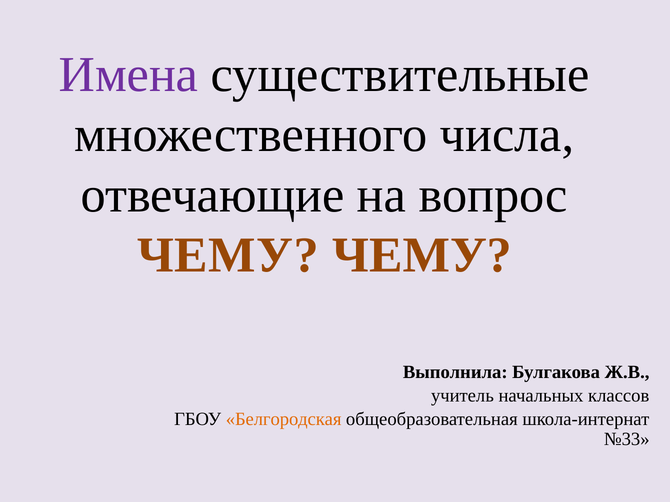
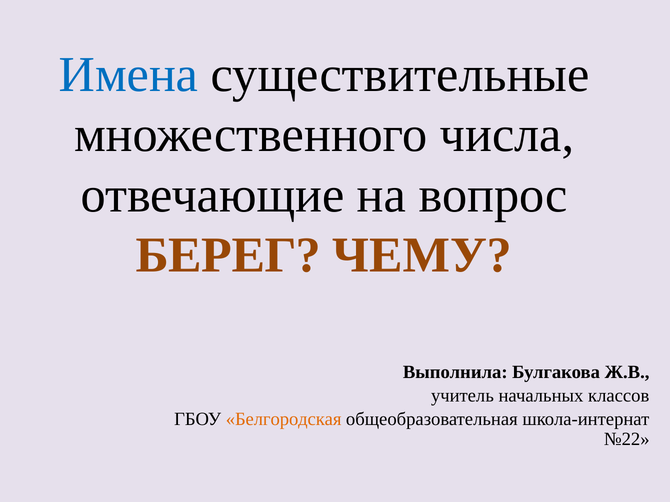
Имена colour: purple -> blue
ЧЕМУ at (228, 256): ЧЕМУ -> БЕРЕГ
№33: №33 -> №22
